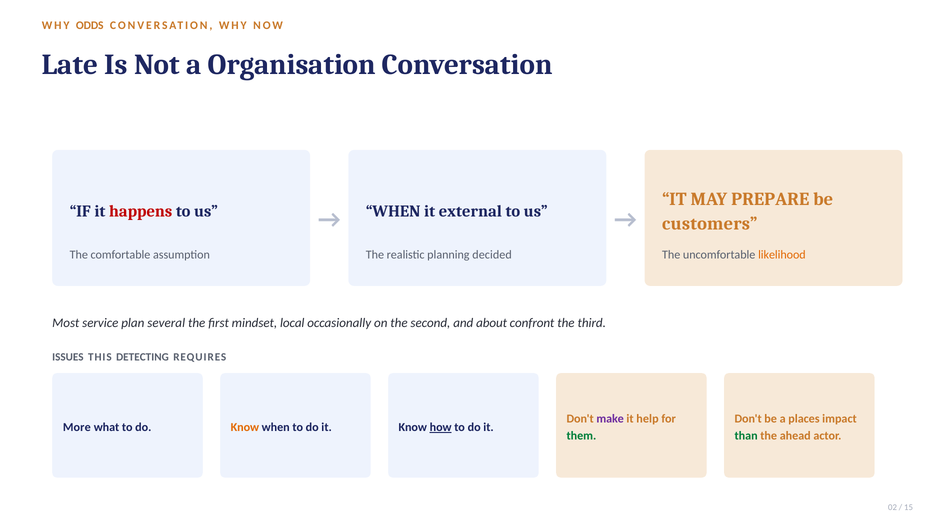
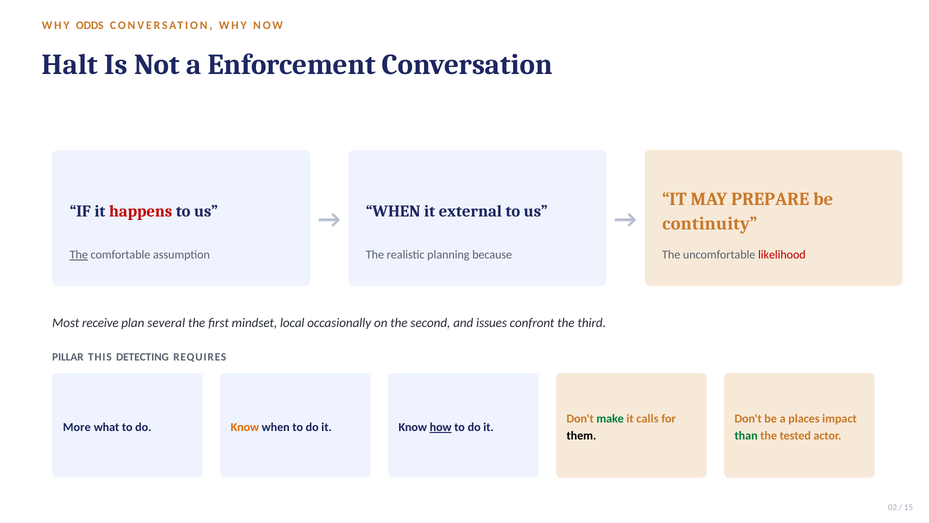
Late: Late -> Halt
Organisation: Organisation -> Enforcement
customers: customers -> continuity
The at (79, 255) underline: none -> present
decided: decided -> because
likelihood colour: orange -> red
service: service -> receive
about: about -> issues
ISSUES: ISSUES -> PILLAR
make colour: purple -> green
help: help -> calls
them colour: green -> black
ahead: ahead -> tested
